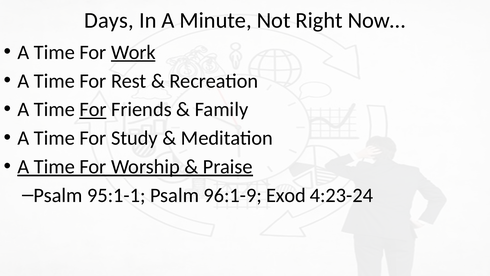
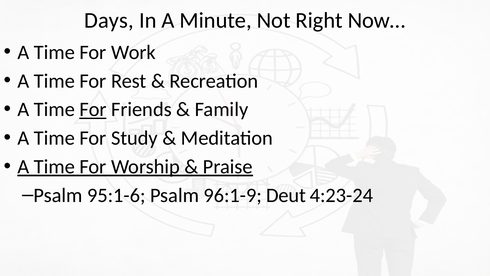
Work underline: present -> none
95:1-1: 95:1-1 -> 95:1-6
Exod: Exod -> Deut
